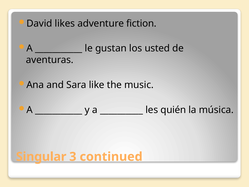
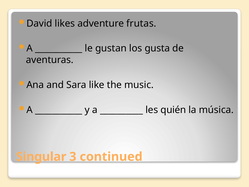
fiction: fiction -> frutas
usted: usted -> gusta
